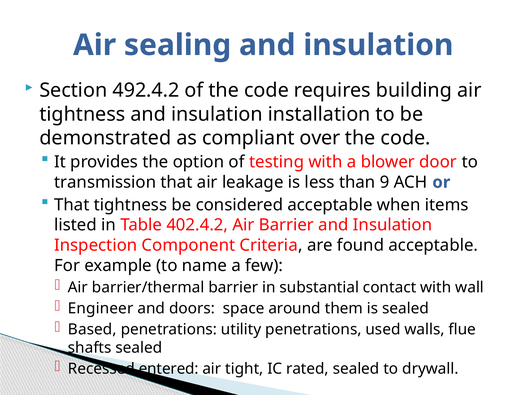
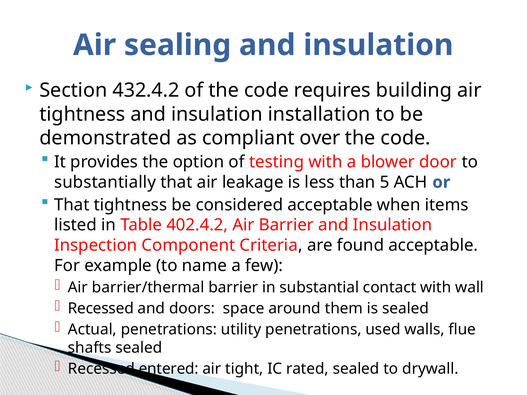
492.4.2: 492.4.2 -> 432.4.2
transmission: transmission -> substantially
9: 9 -> 5
Engineer at (101, 309): Engineer -> Recessed
Based: Based -> Actual
